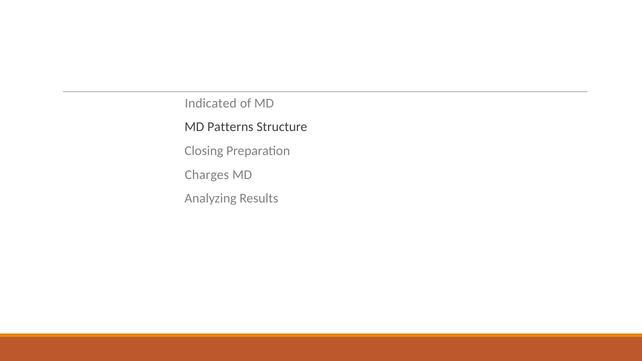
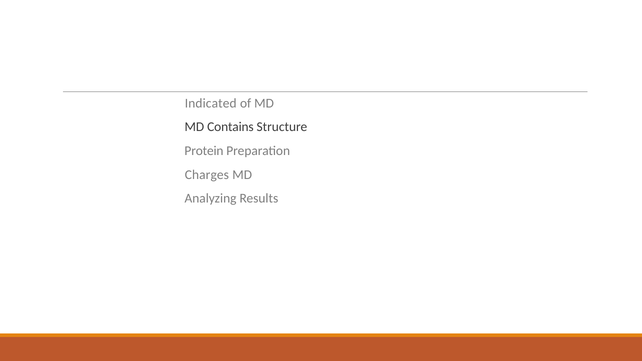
Patterns: Patterns -> Contains
Closing: Closing -> Protein
